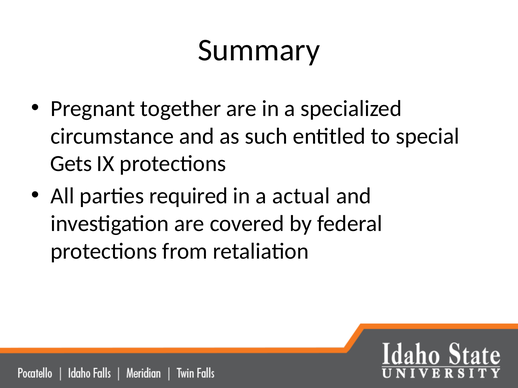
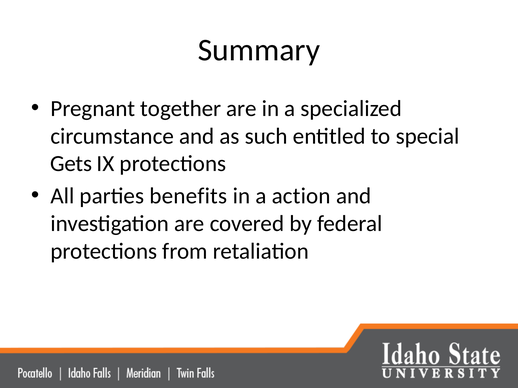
required: required -> benefits
actual: actual -> action
